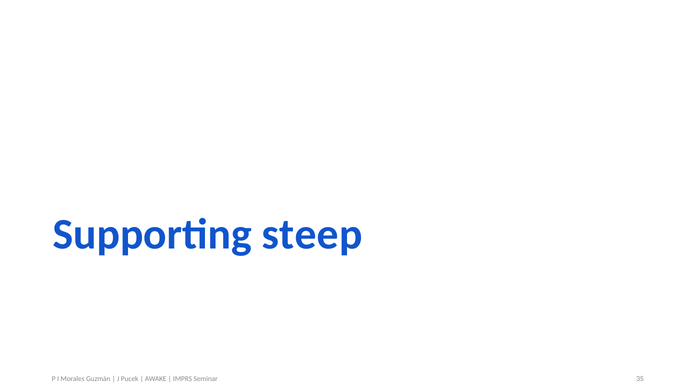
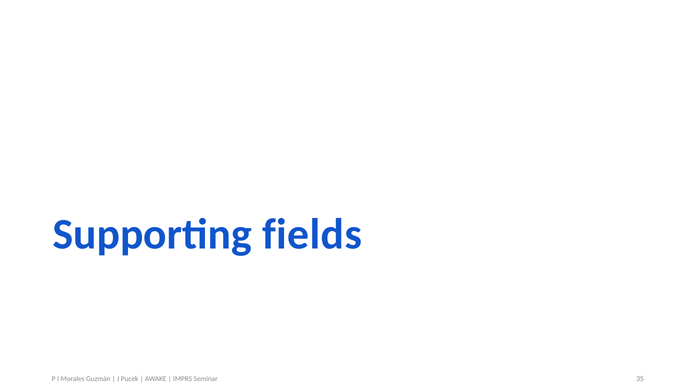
steep: steep -> fields
